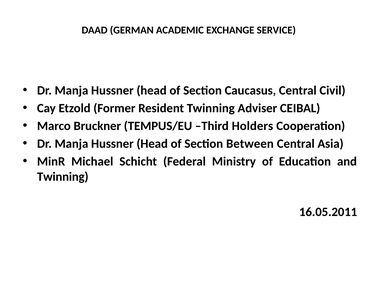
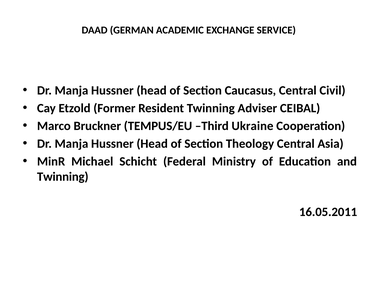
Holders: Holders -> Ukraine
Between: Between -> Theology
